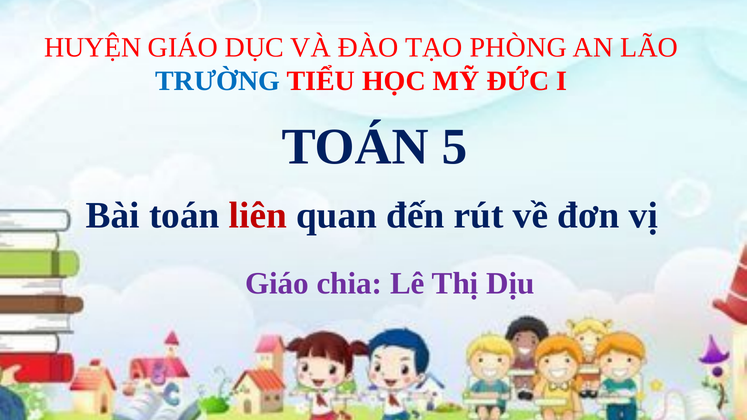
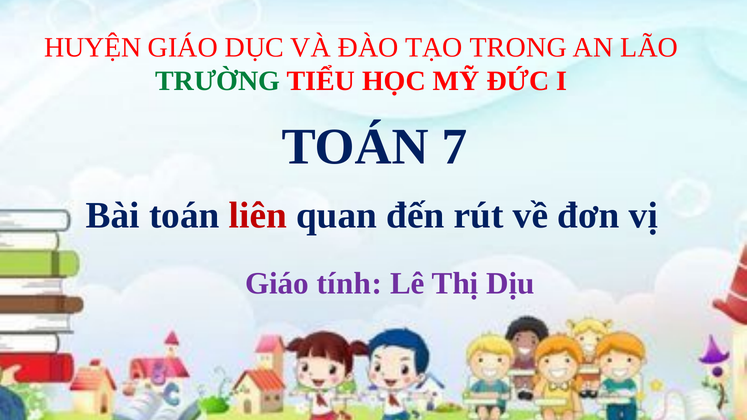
PHÒNG: PHÒNG -> TRONG
TRƯỜNG colour: blue -> green
5: 5 -> 7
chia: chia -> tính
